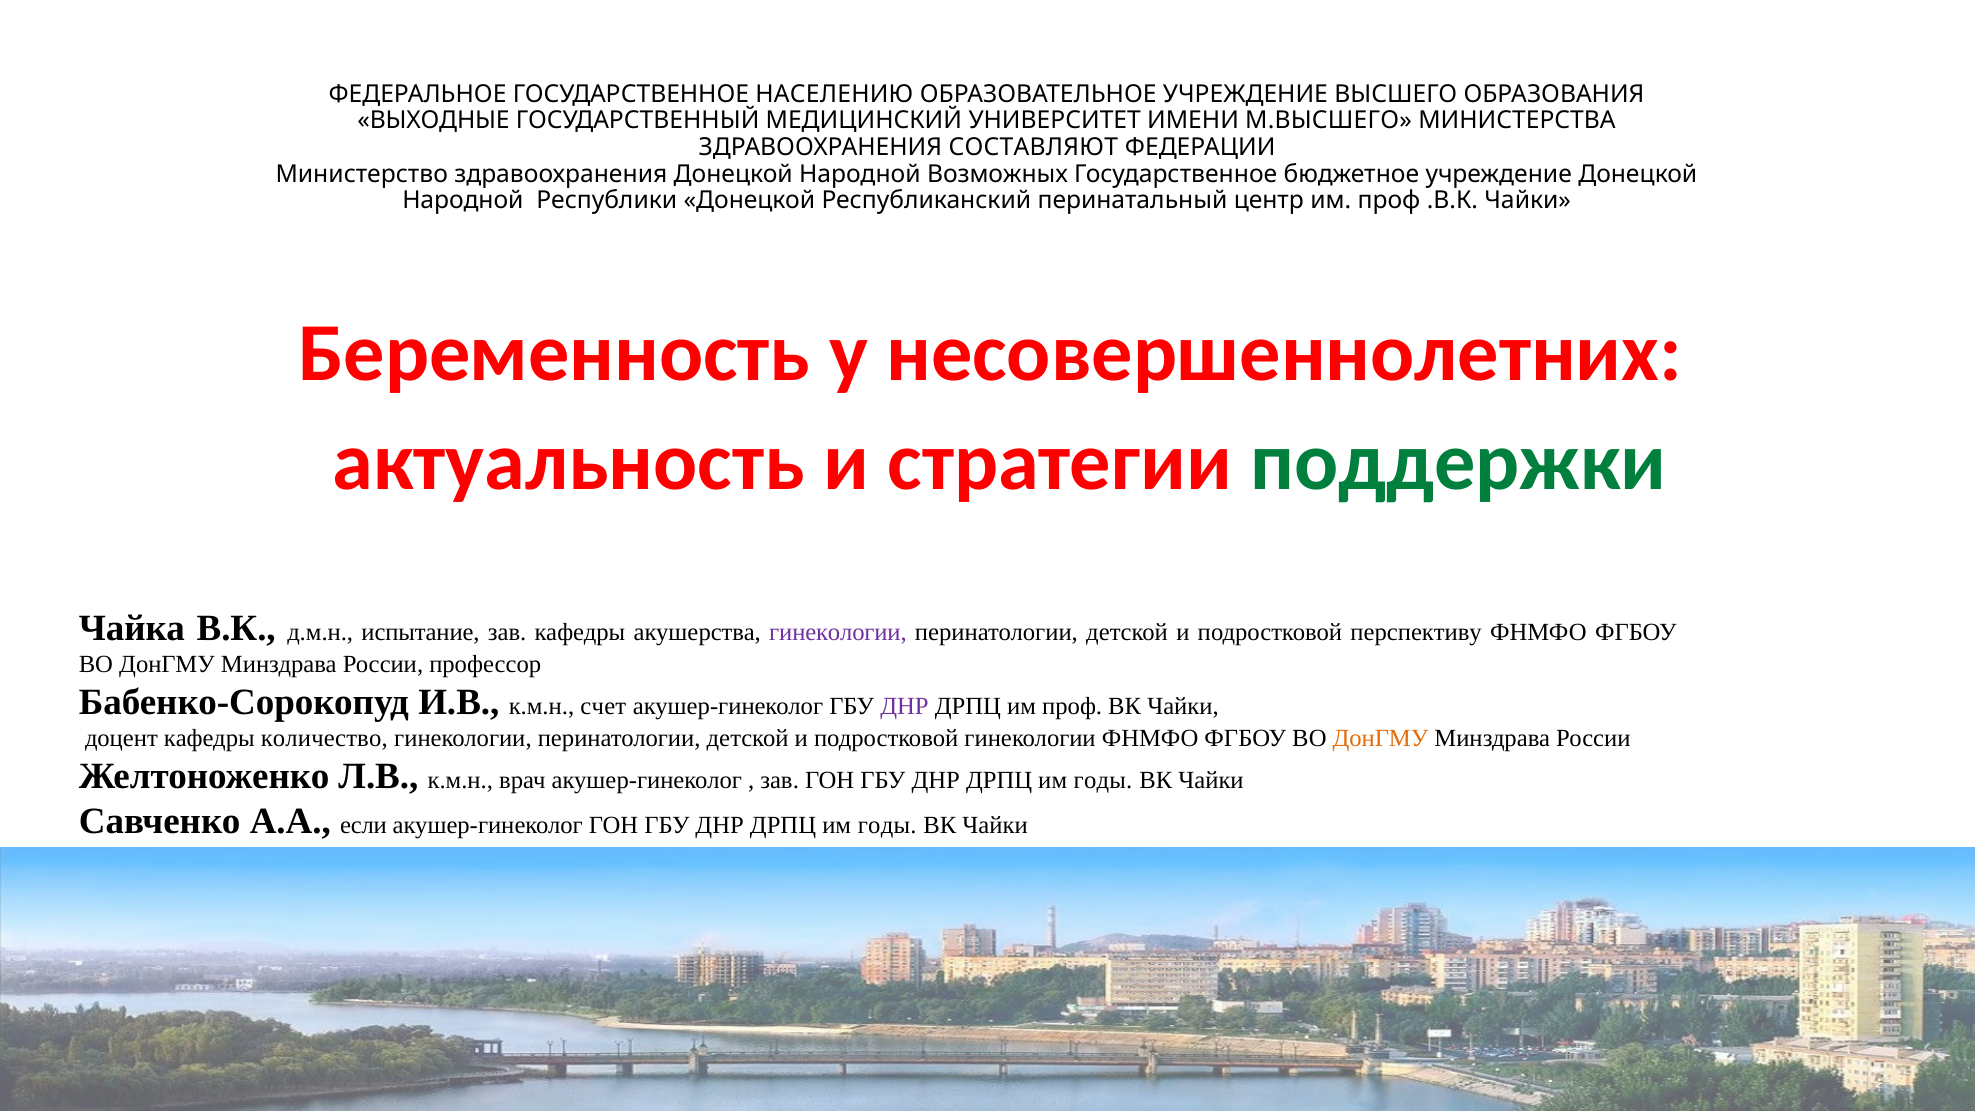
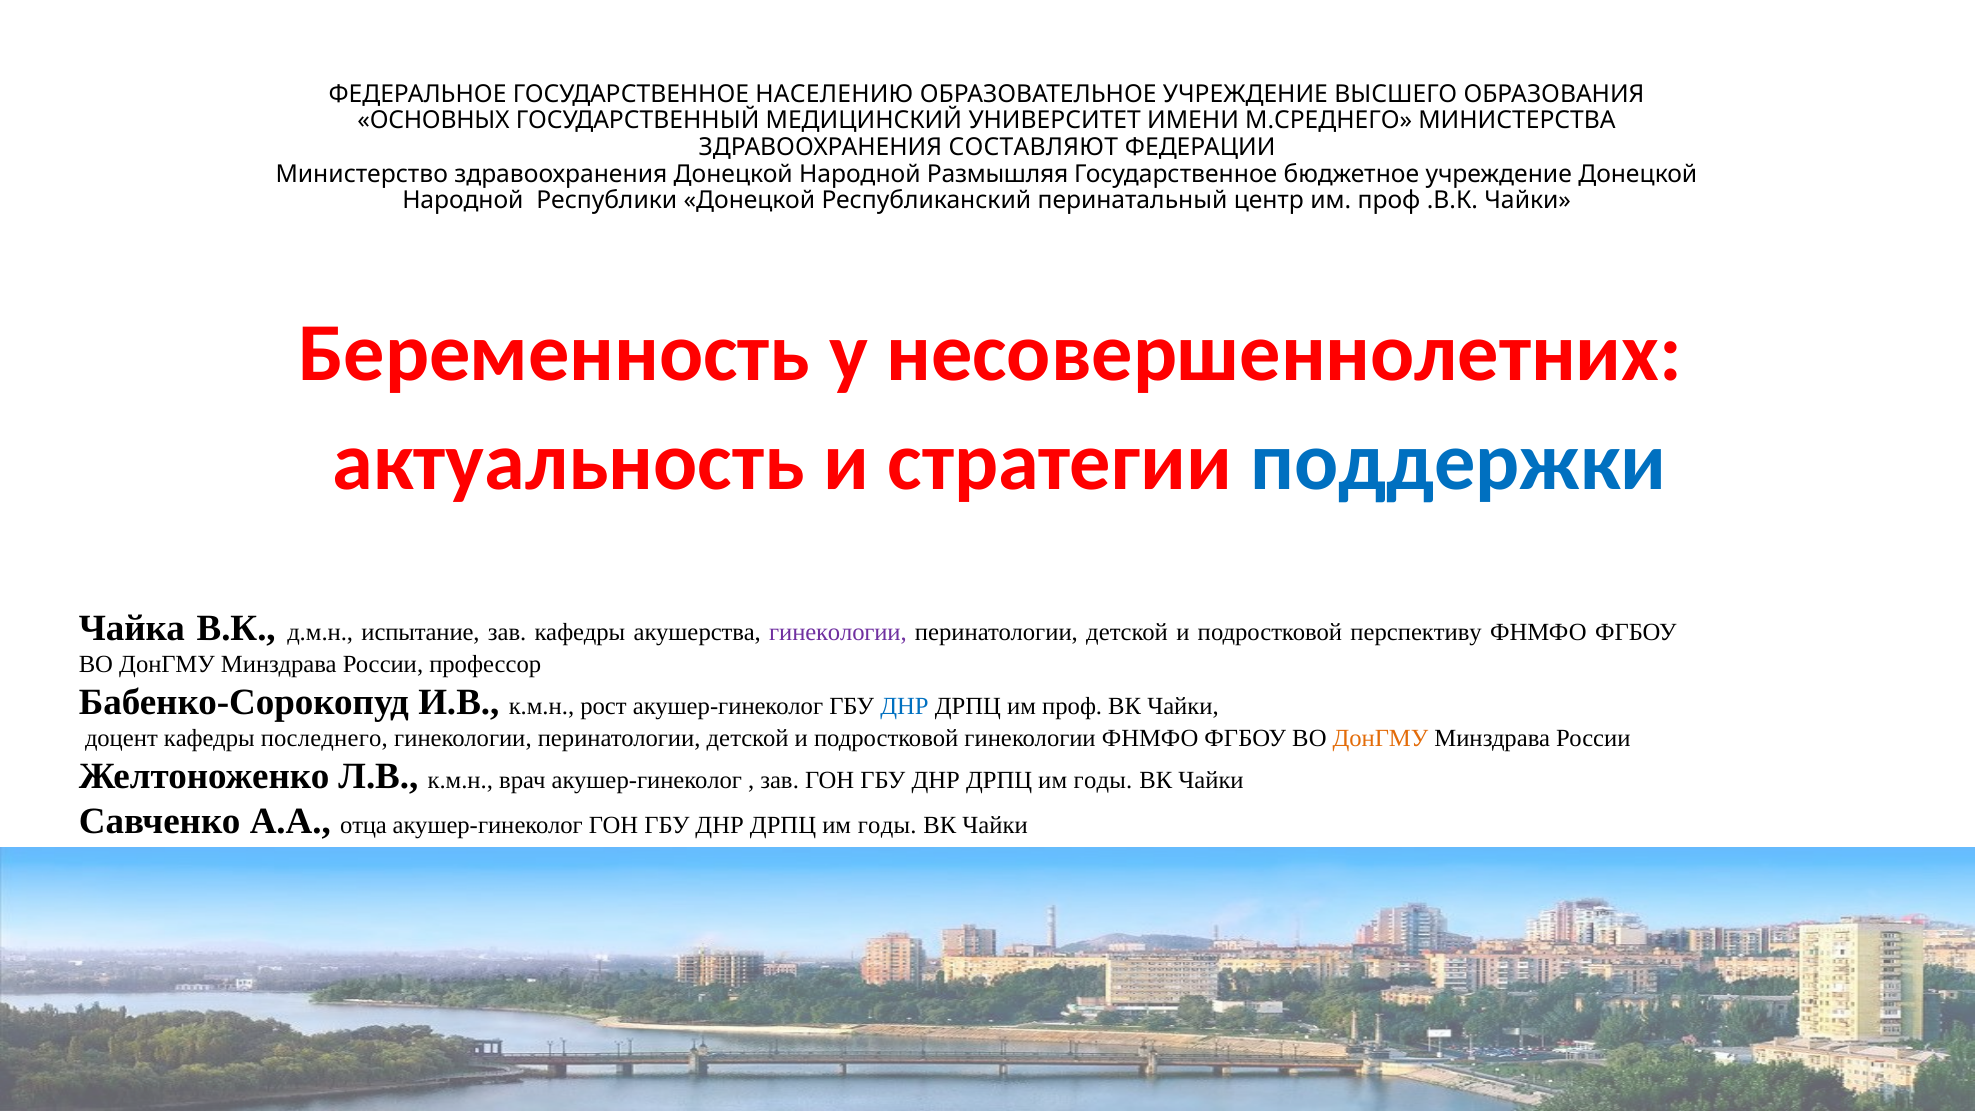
ВЫХОДНЫЕ: ВЫХОДНЫЕ -> ОСНОВНЫХ
М.ВЫСШЕГО: М.ВЫСШЕГО -> М.СРЕДНЕГО
Возможных: Возможных -> Размышляя
поддержки colour: green -> blue
счет: счет -> рост
ДНР at (905, 707) colour: purple -> blue
количество: количество -> последнего
если: если -> отца
